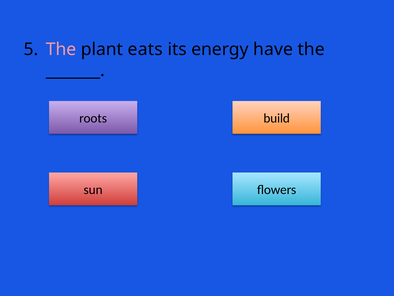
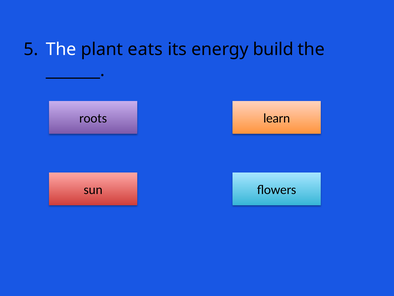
The at (61, 49) colour: pink -> white
have: have -> build
build: build -> learn
